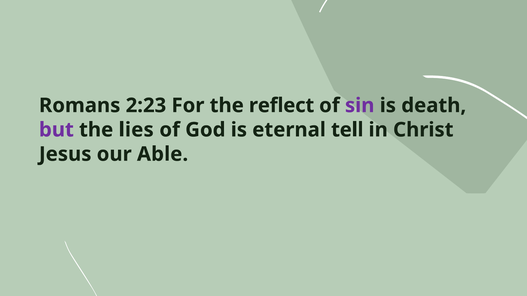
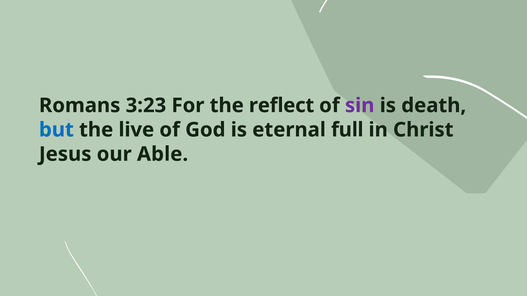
2:23: 2:23 -> 3:23
but colour: purple -> blue
lies: lies -> live
tell: tell -> full
